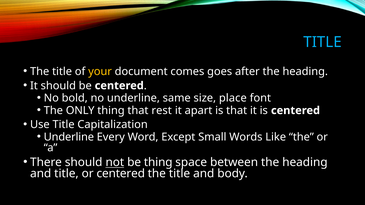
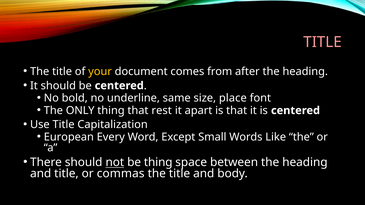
TITLE at (323, 42) colour: light blue -> pink
goes: goes -> from
Underline at (69, 137): Underline -> European
or centered: centered -> commas
